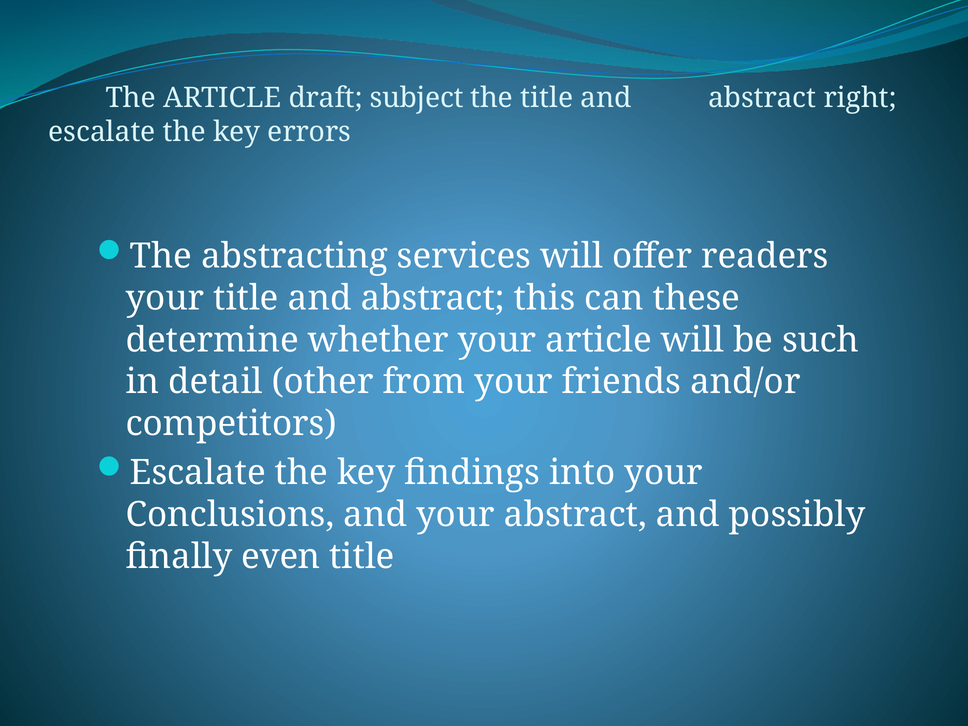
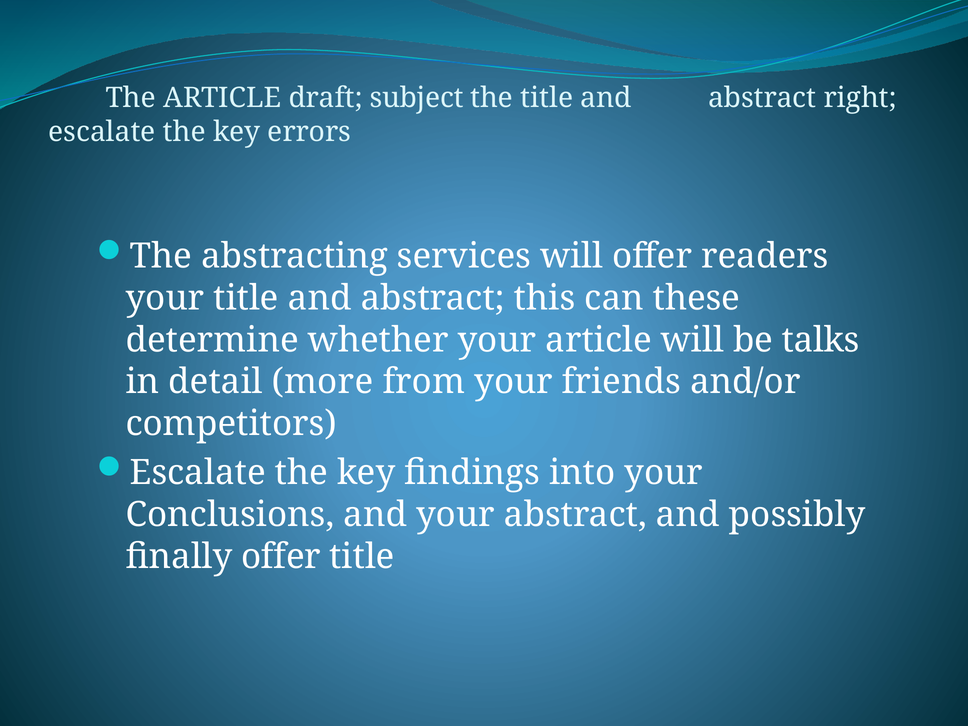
such: such -> talks
other: other -> more
finally even: even -> offer
